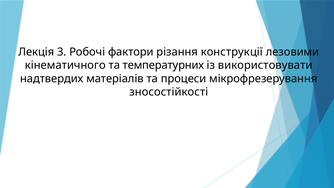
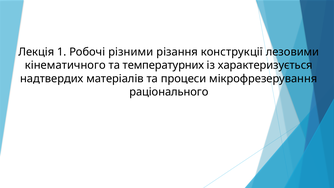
3: 3 -> 1
фактори: фактори -> різними
використовувати: використовувати -> характеризується
зносостійкості: зносостійкості -> раціонального
